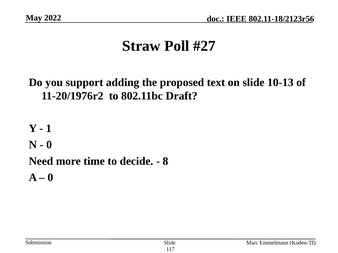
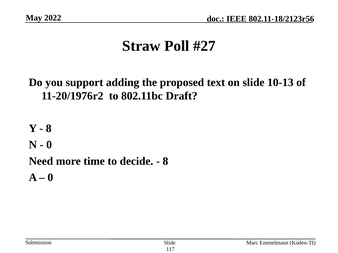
1 at (49, 129): 1 -> 8
